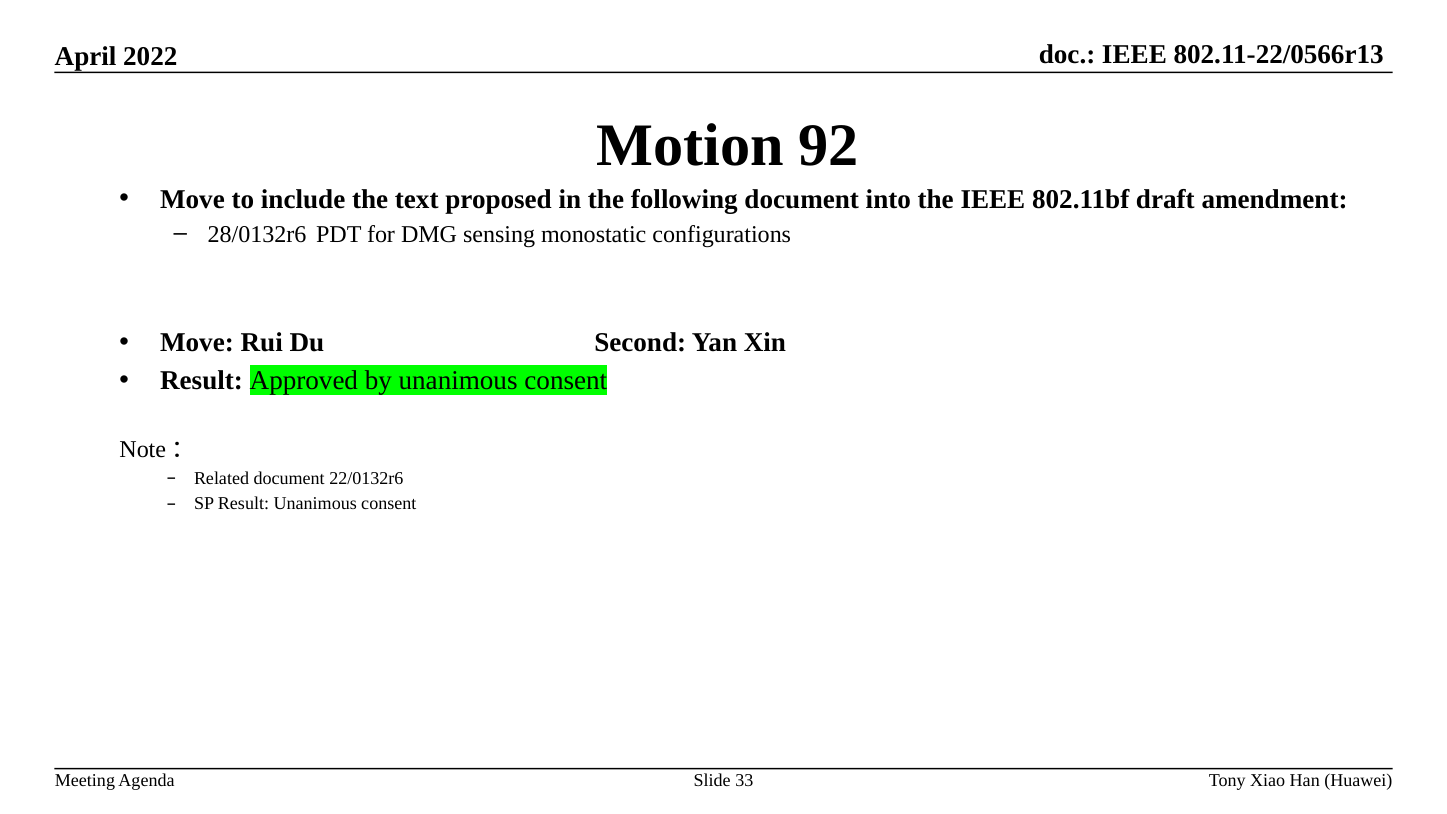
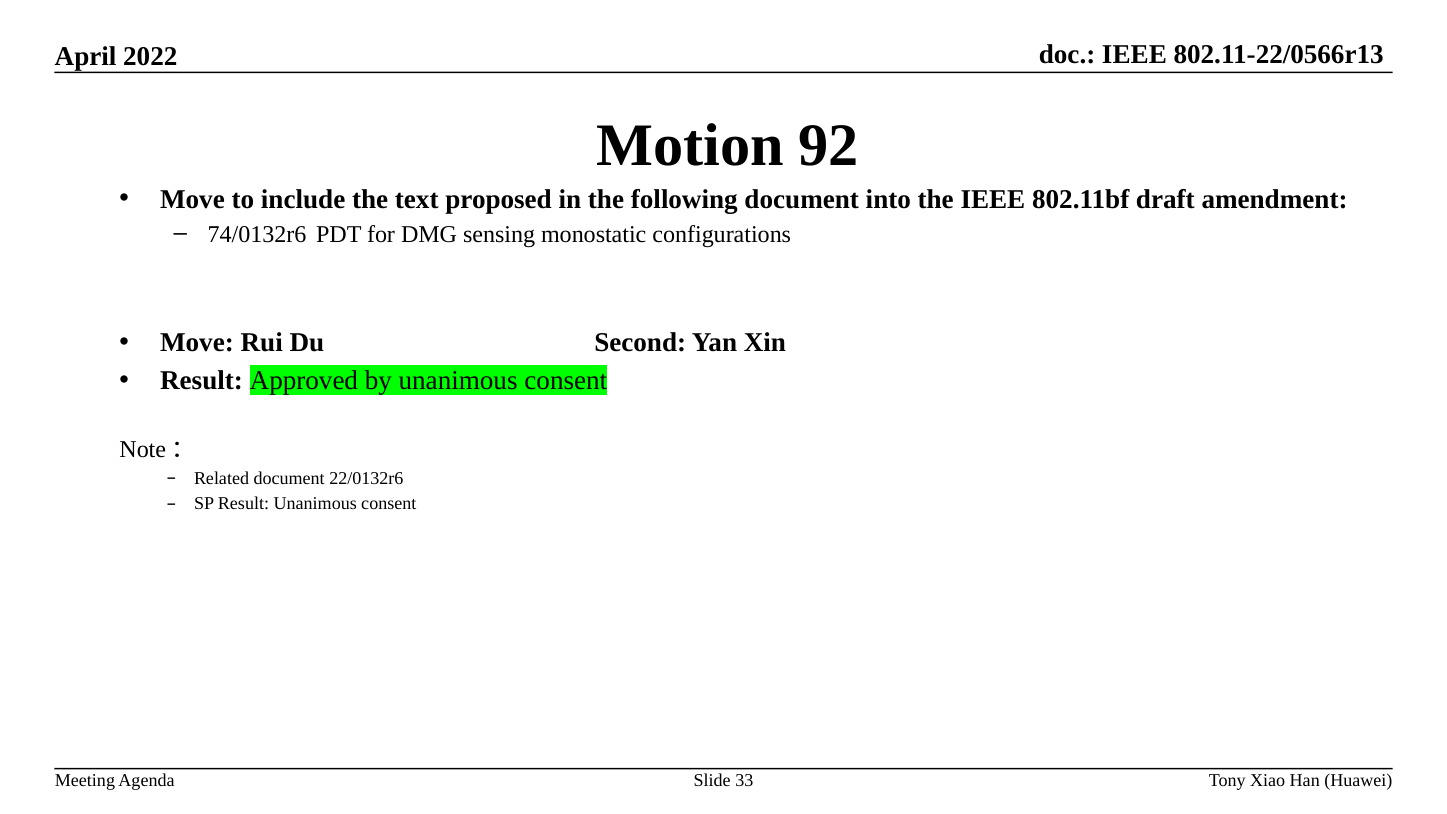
28/0132r6: 28/0132r6 -> 74/0132r6
